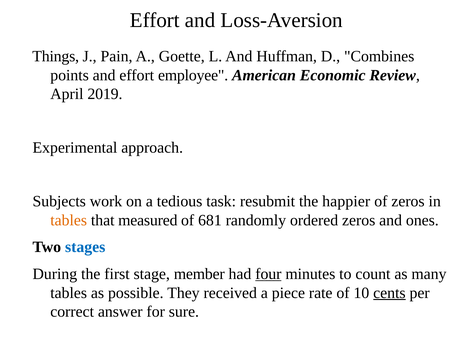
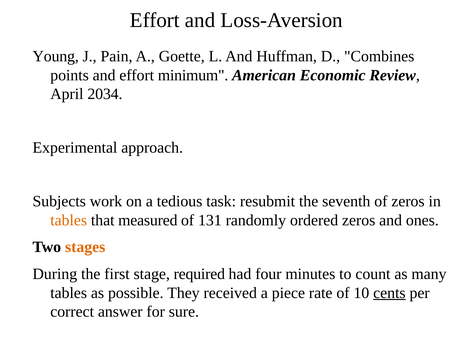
Things: Things -> Young
employee: employee -> minimum
2019: 2019 -> 2034
happier: happier -> seventh
681: 681 -> 131
stages colour: blue -> orange
member: member -> required
four underline: present -> none
